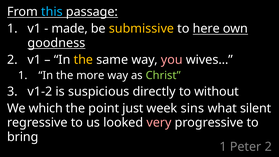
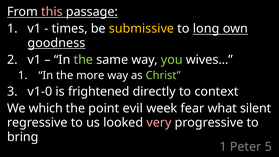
this colour: light blue -> pink
made: made -> times
here: here -> long
the at (83, 60) colour: yellow -> light green
you colour: pink -> light green
v1-2: v1-2 -> v1-0
suspicious: suspicious -> frightened
without: without -> context
just: just -> evil
sins: sins -> fear
Peter 2: 2 -> 5
